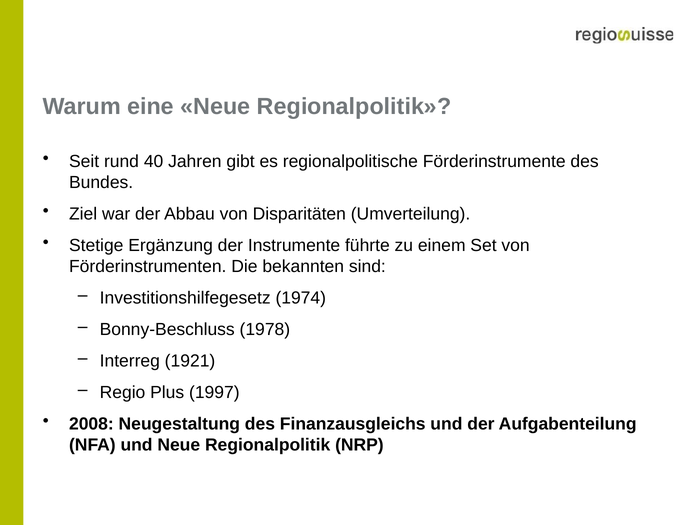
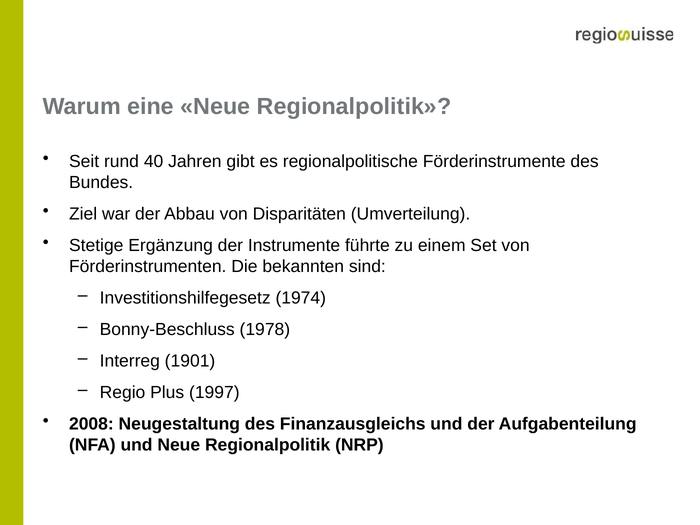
1921: 1921 -> 1901
